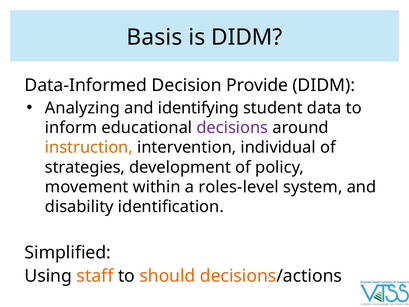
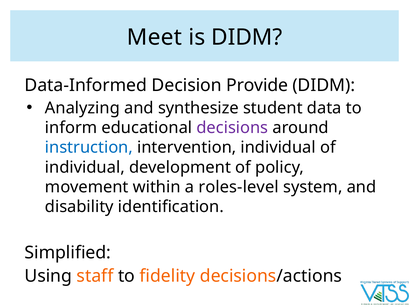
Basis: Basis -> Meet
identifying: identifying -> synthesize
instruction colour: orange -> blue
strategies at (85, 167): strategies -> individual
should: should -> fidelity
